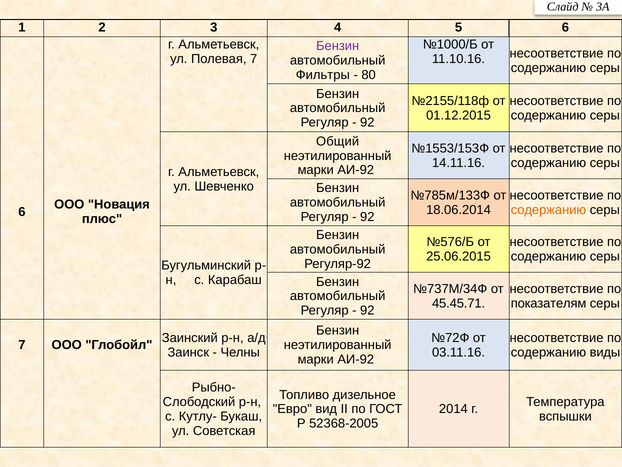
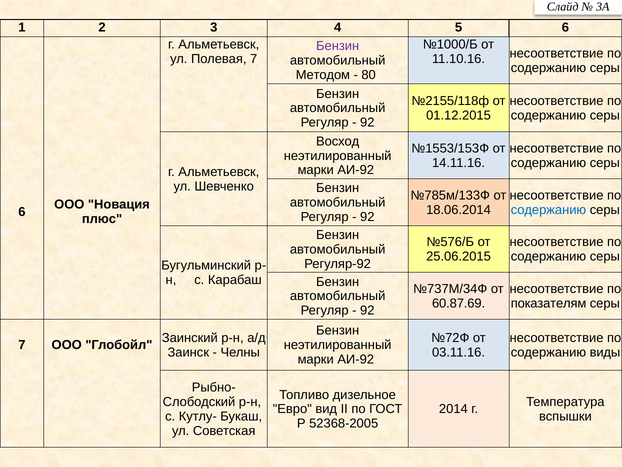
Фильтры: Фильтры -> Методом
Общий: Общий -> Восход
содержанию at (548, 210) colour: orange -> blue
45.45.71: 45.45.71 -> 60.87.69
